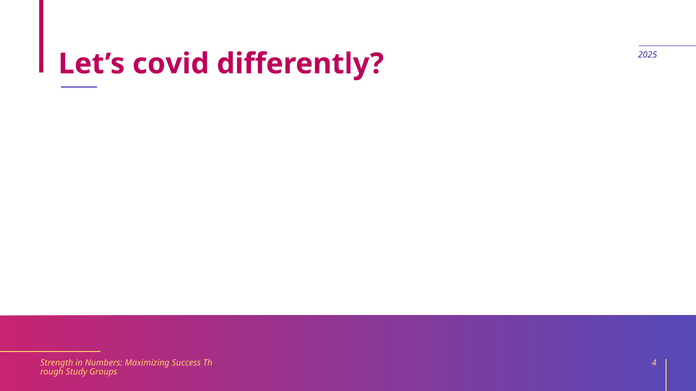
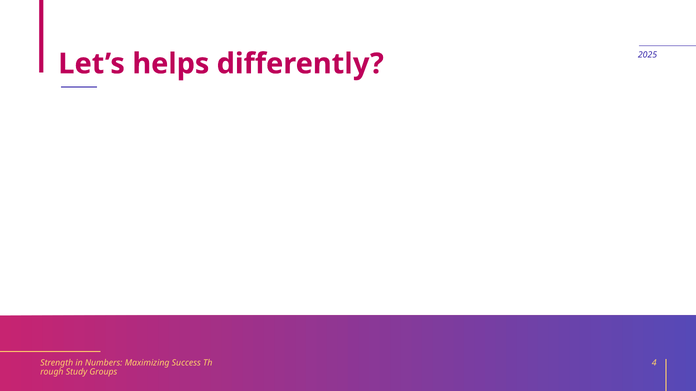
covid: covid -> helps
